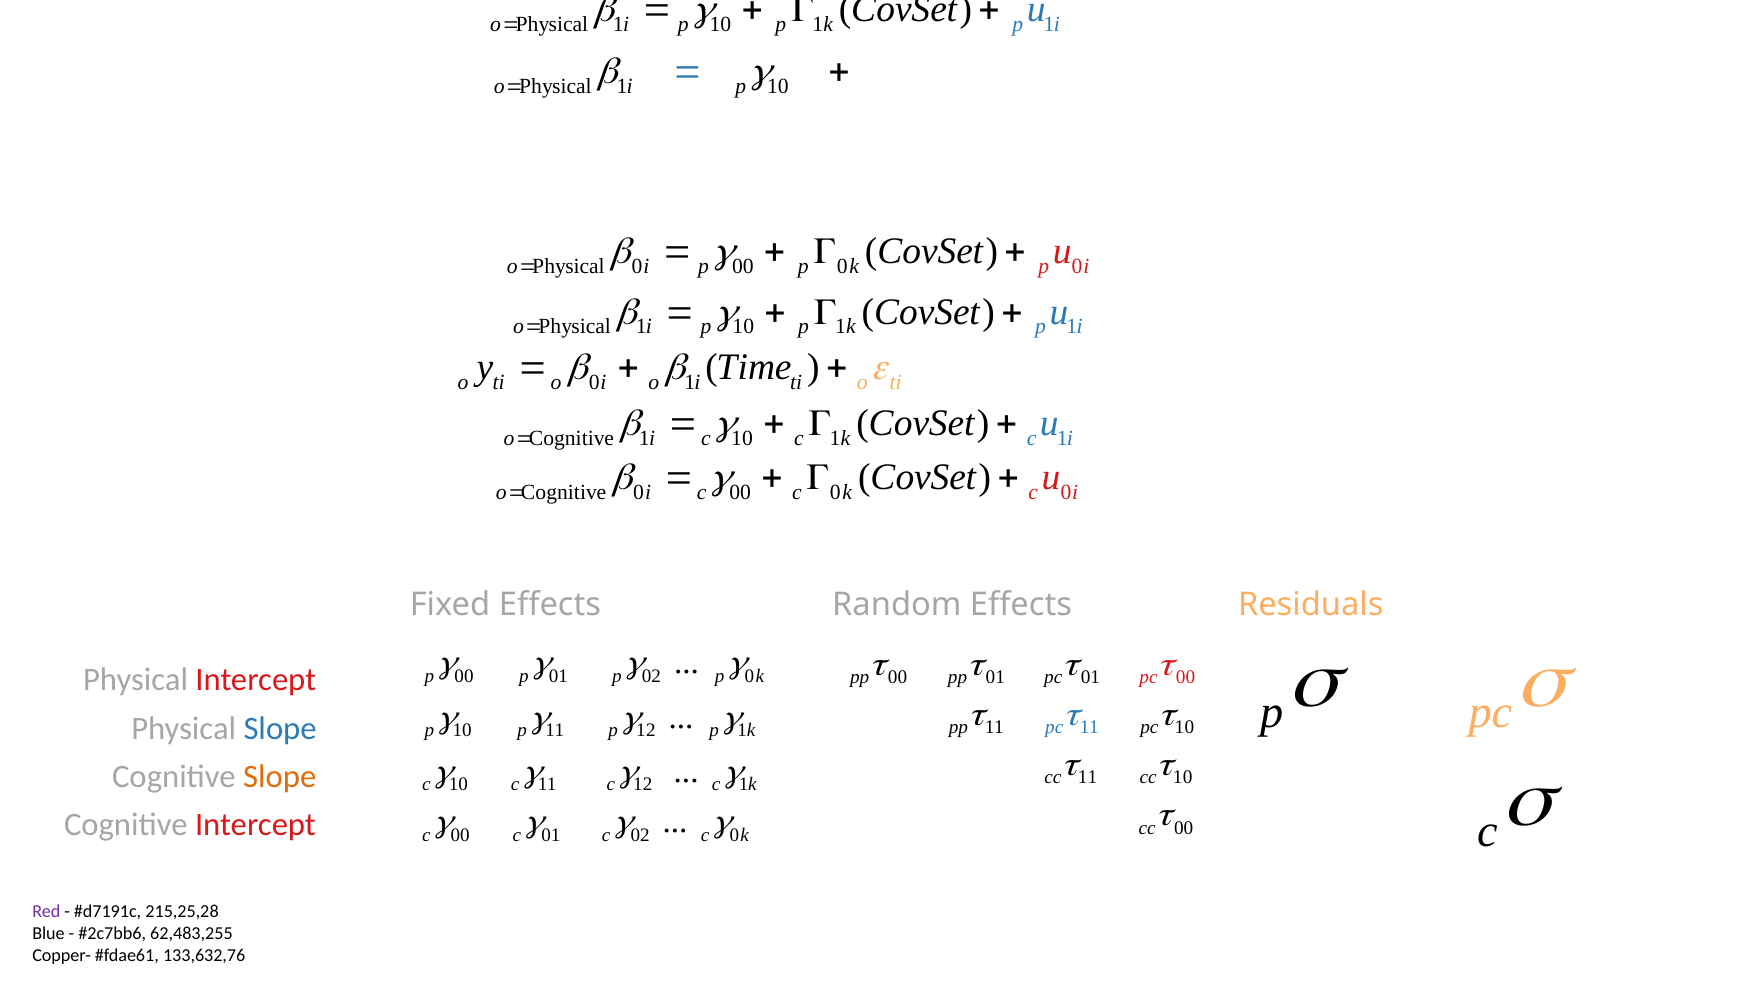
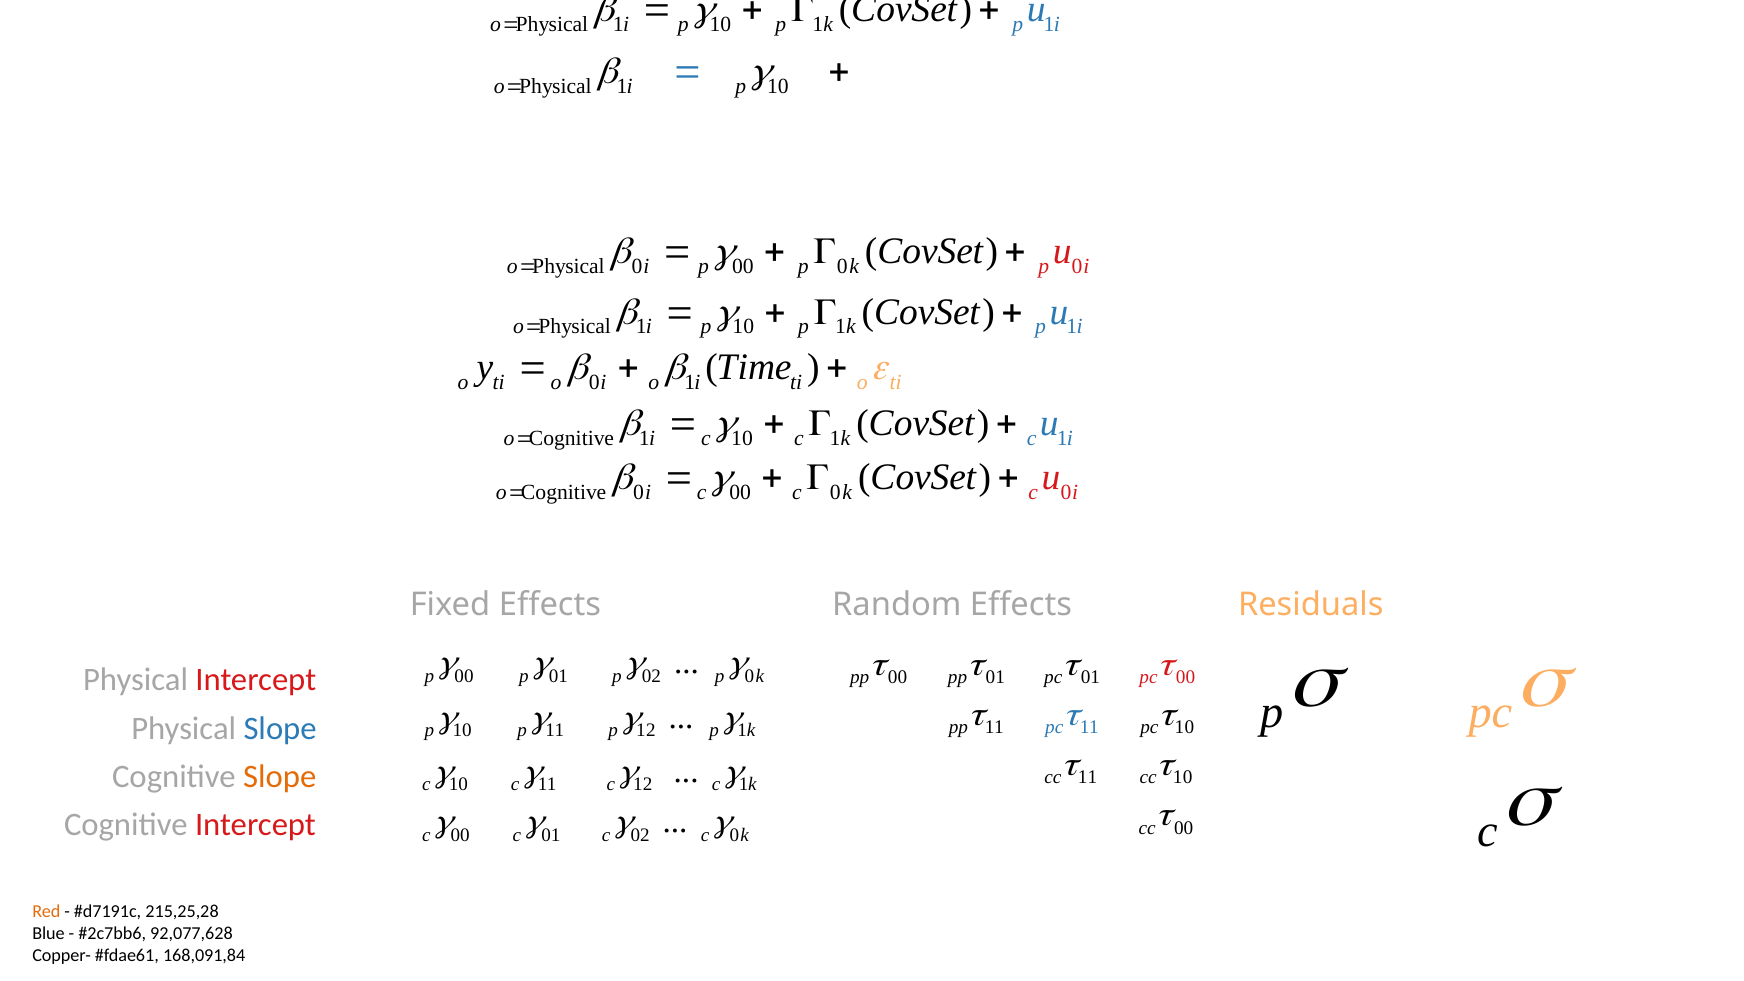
Red colour: purple -> orange
62,483,255: 62,483,255 -> 92,077,628
133,632,76: 133,632,76 -> 168,091,84
